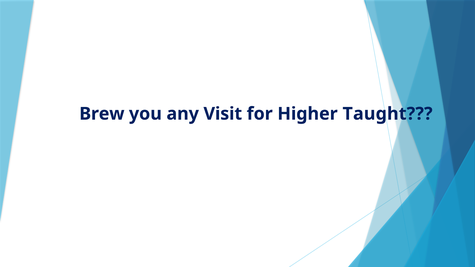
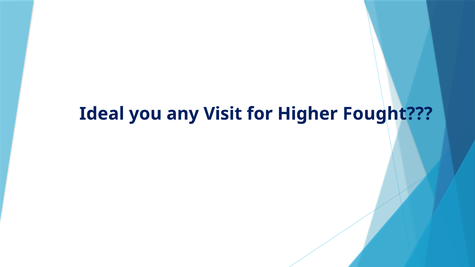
Brew: Brew -> Ideal
Taught: Taught -> Fought
